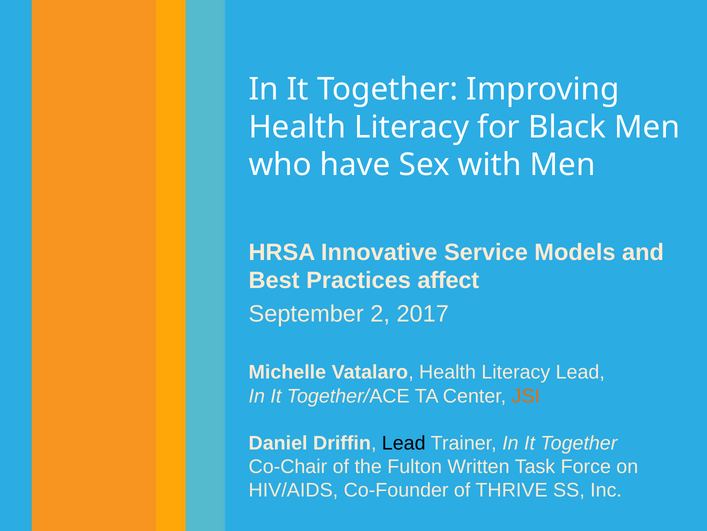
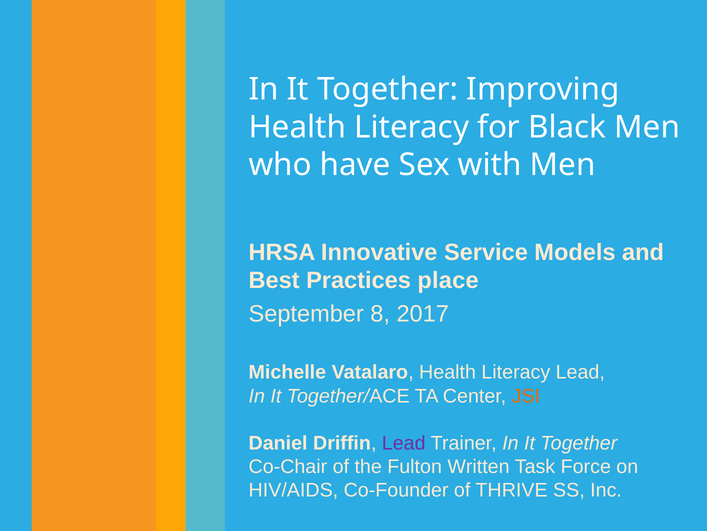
affect: affect -> place
2: 2 -> 8
Lead at (404, 443) colour: black -> purple
